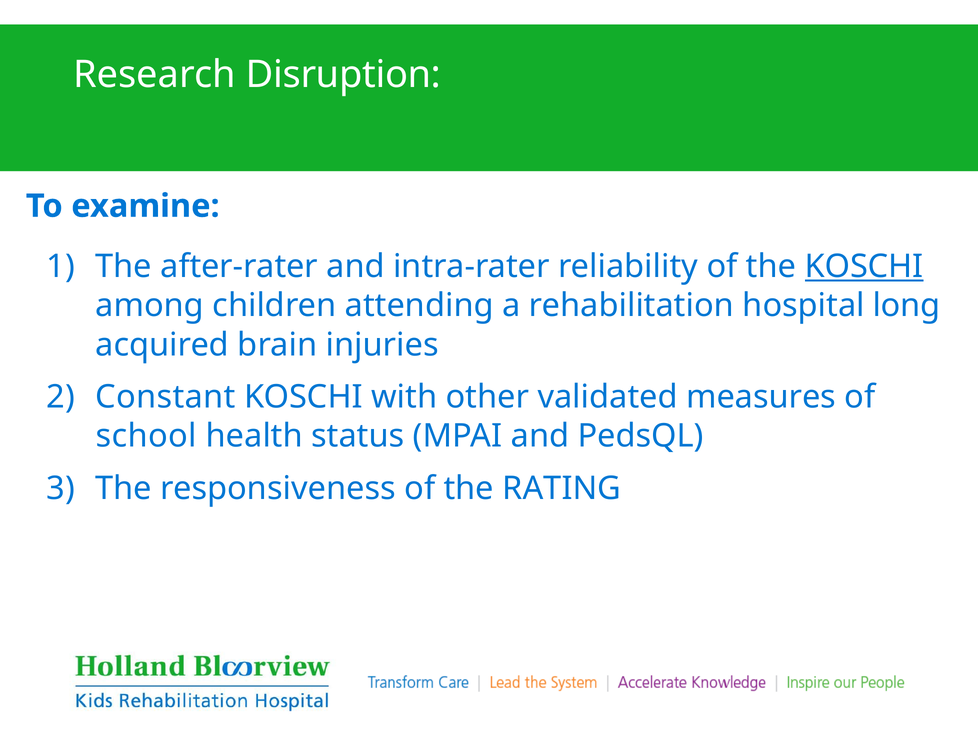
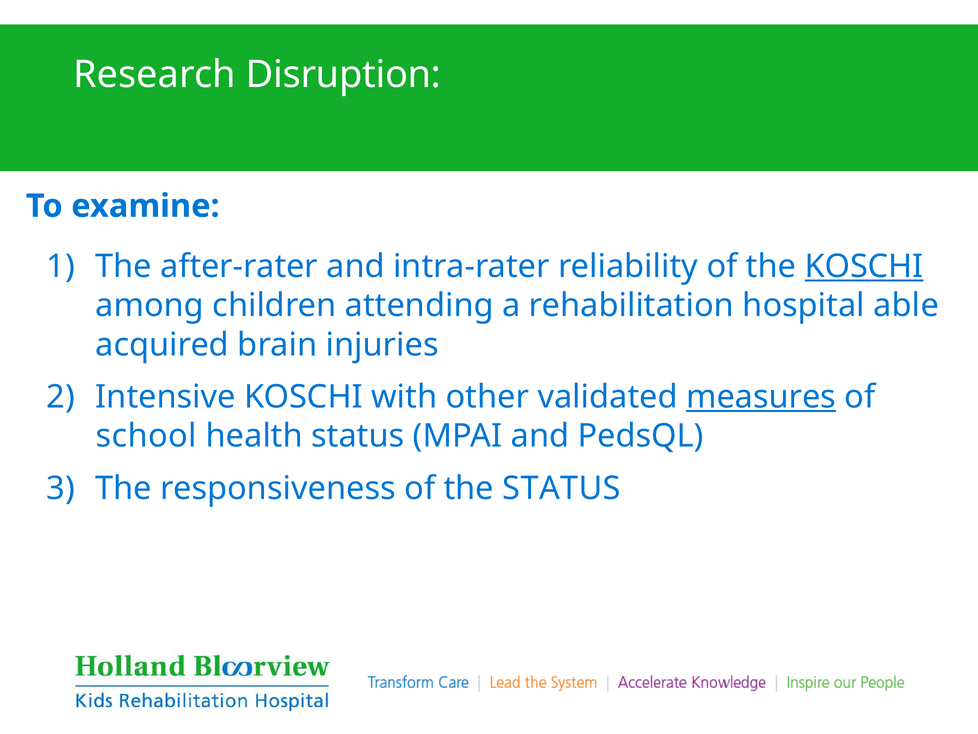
long: long -> able
Constant: Constant -> Intensive
measures underline: none -> present
the RATING: RATING -> STATUS
